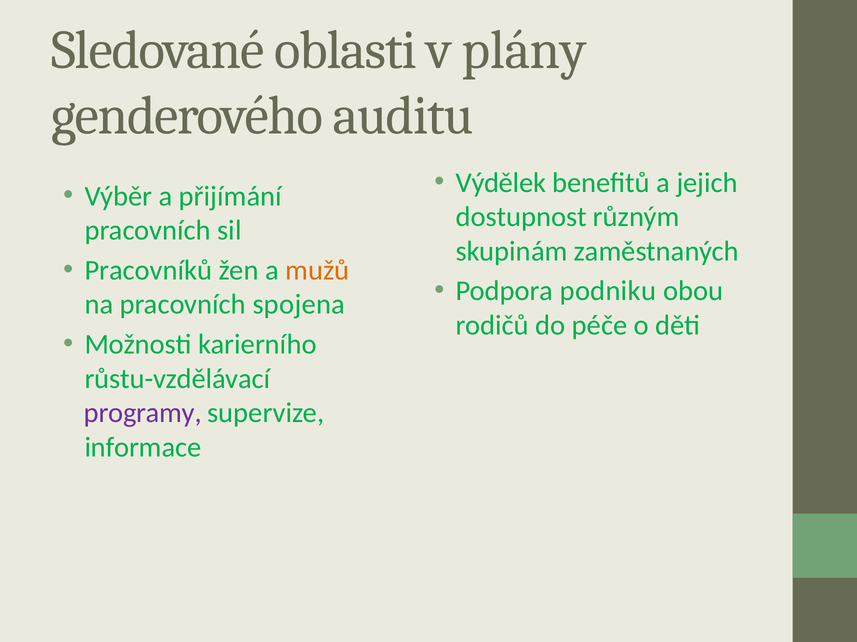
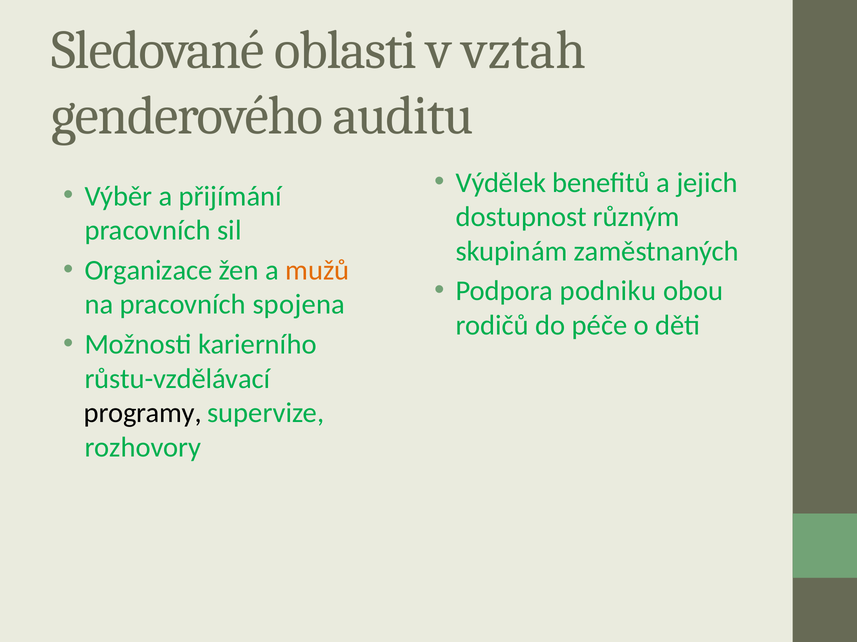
plány: plány -> vztah
Pracovníků: Pracovníků -> Organizace
programy colour: purple -> black
informace: informace -> rozhovory
